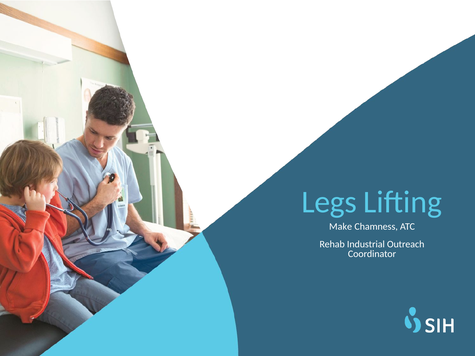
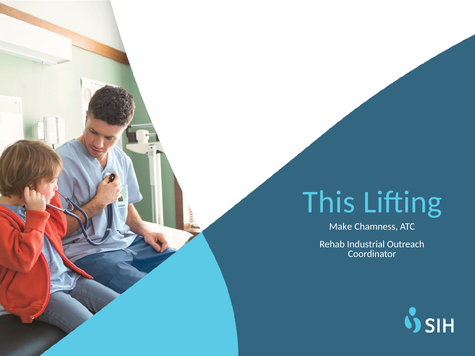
Legs: Legs -> This
